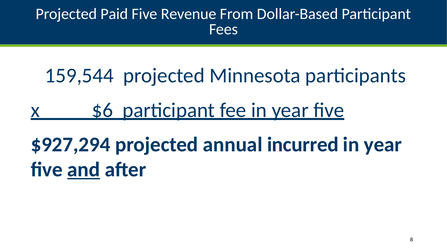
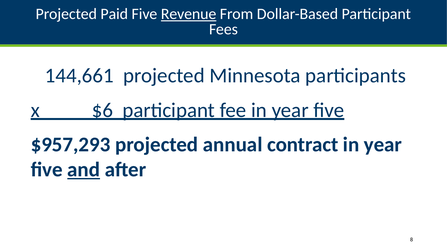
Revenue underline: none -> present
159,544: 159,544 -> 144,661
$927,294: $927,294 -> $957,293
incurred: incurred -> contract
